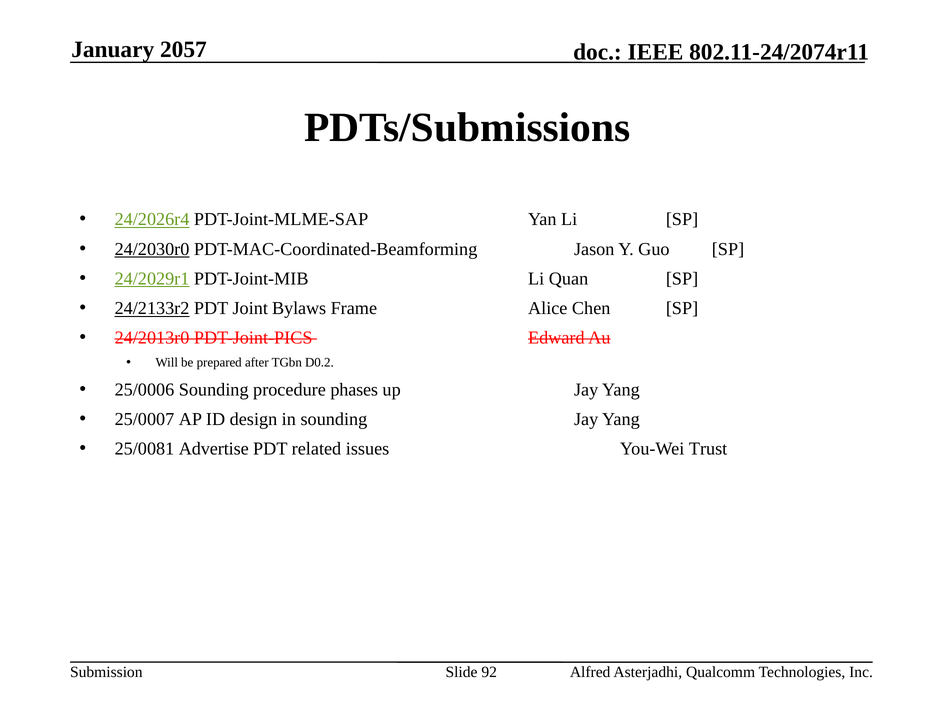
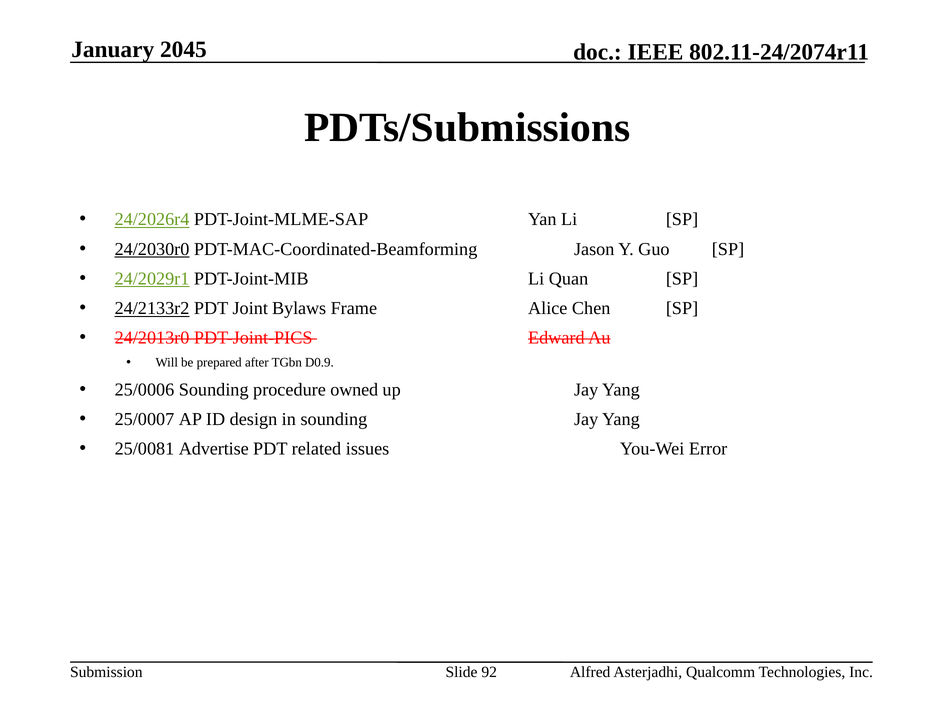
2057: 2057 -> 2045
D0.2: D0.2 -> D0.9
phases: phases -> owned
Trust: Trust -> Error
